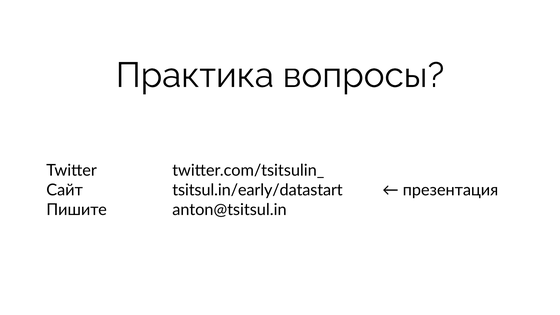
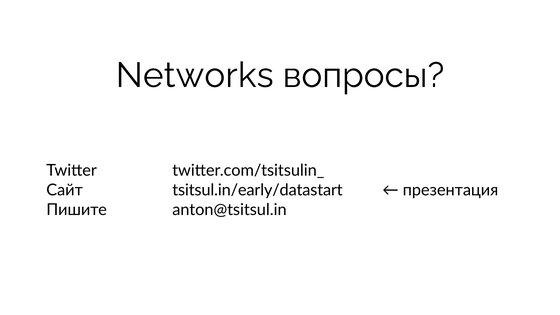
Практика: Практика -> Networks
